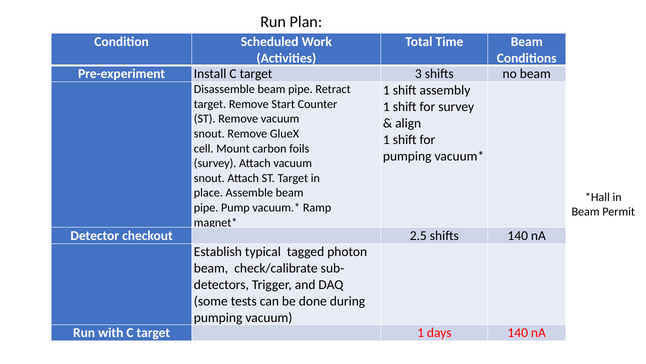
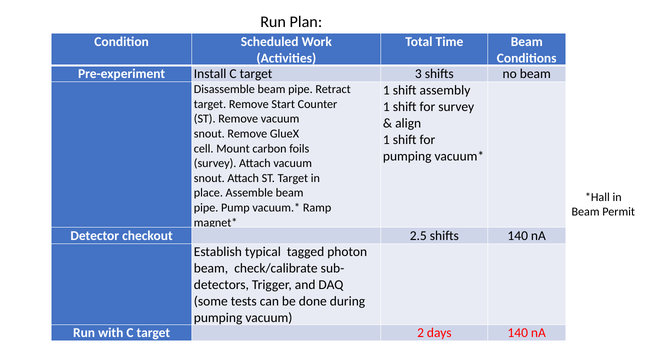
target 1: 1 -> 2
